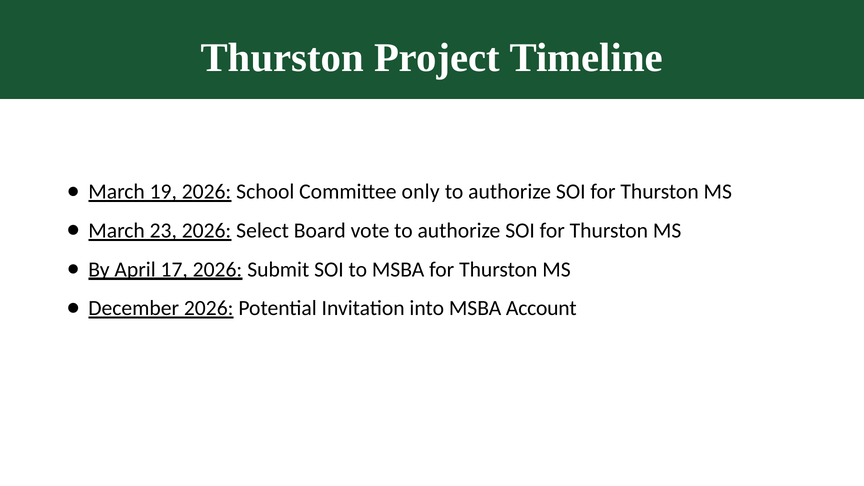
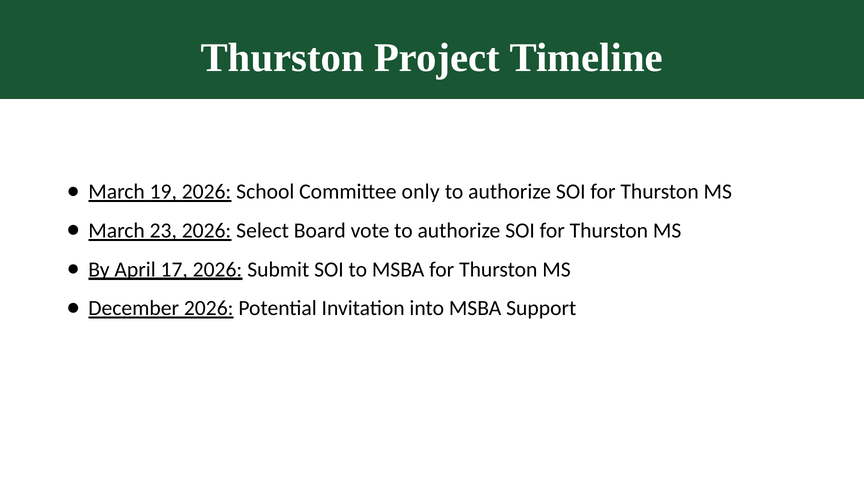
Account: Account -> Support
